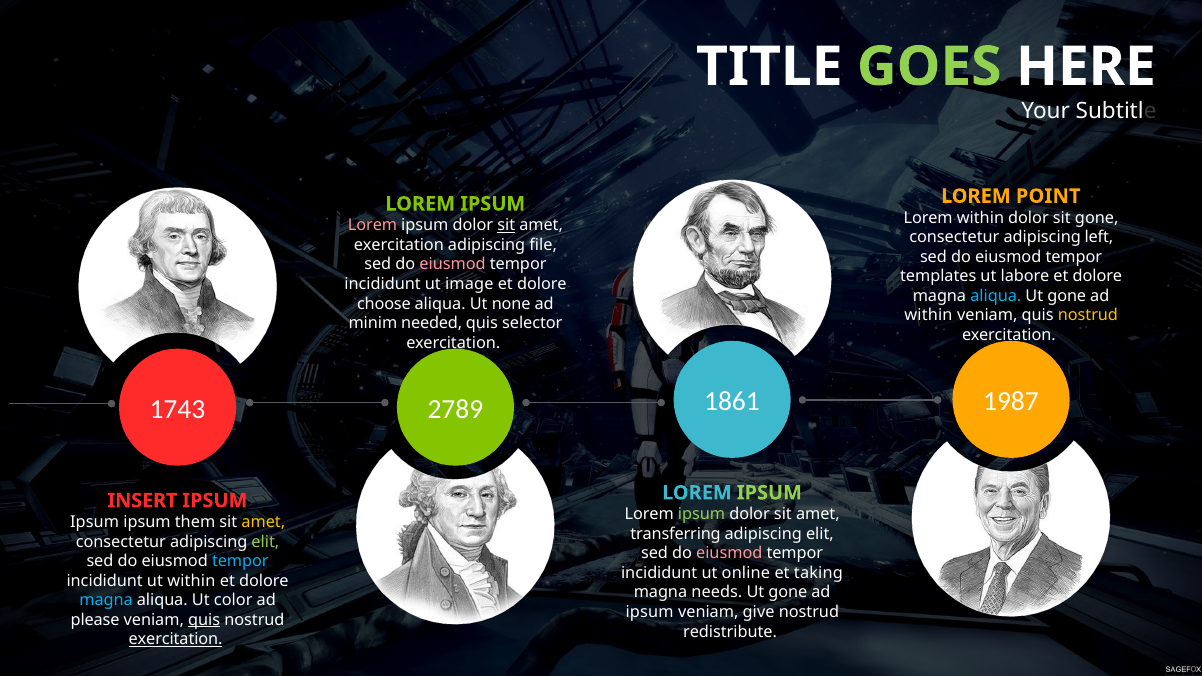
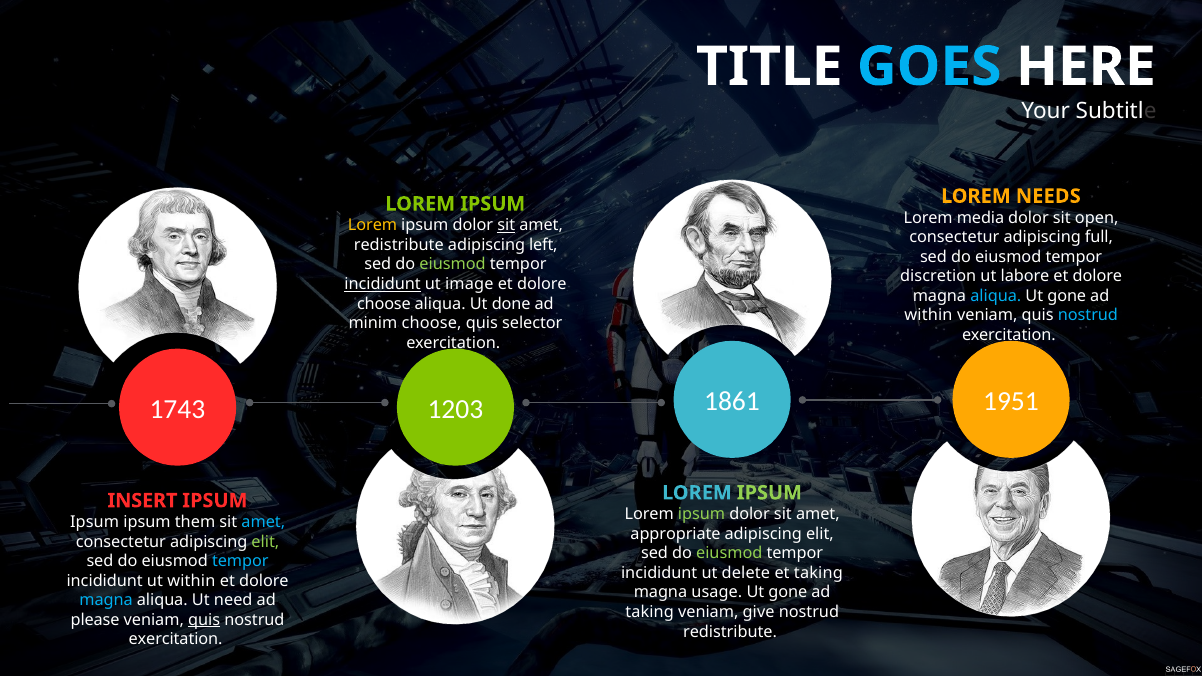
GOES colour: light green -> light blue
POINT: POINT -> NEEDS
Lorem within: within -> media
sit gone: gone -> open
Lorem at (373, 225) colour: pink -> yellow
left: left -> full
exercitation at (399, 245): exercitation -> redistribute
file: file -> left
eiusmod at (453, 265) colour: pink -> light green
templates: templates -> discretion
incididunt at (383, 284) underline: none -> present
none: none -> done
nostrud at (1088, 316) colour: yellow -> light blue
minim needed: needed -> choose
1987: 1987 -> 1951
2789: 2789 -> 1203
amet at (263, 522) colour: yellow -> light blue
transferring: transferring -> appropriate
eiusmod at (729, 554) colour: pink -> light green
online: online -> delete
needs: needs -> usage
color: color -> need
ipsum at (650, 612): ipsum -> taking
exercitation at (176, 640) underline: present -> none
